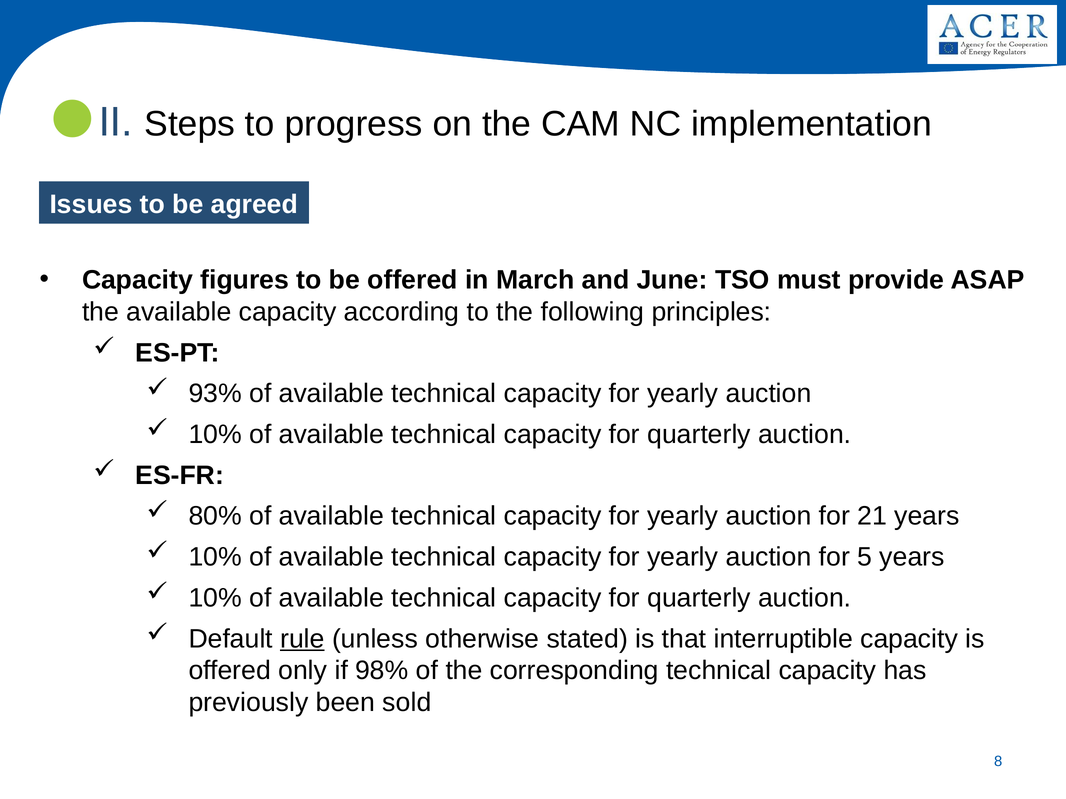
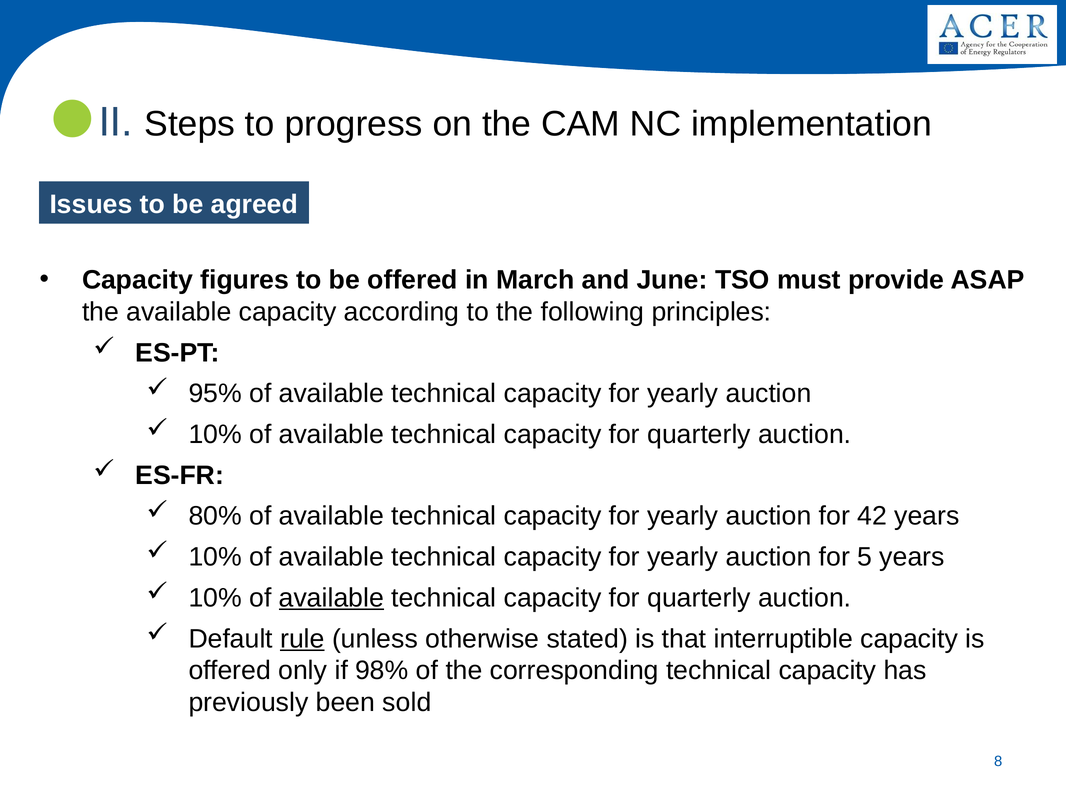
93%: 93% -> 95%
21: 21 -> 42
available at (331, 598) underline: none -> present
